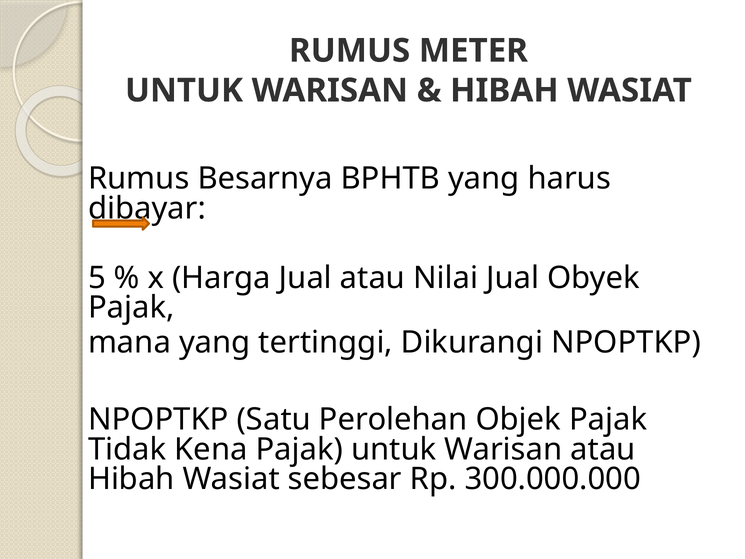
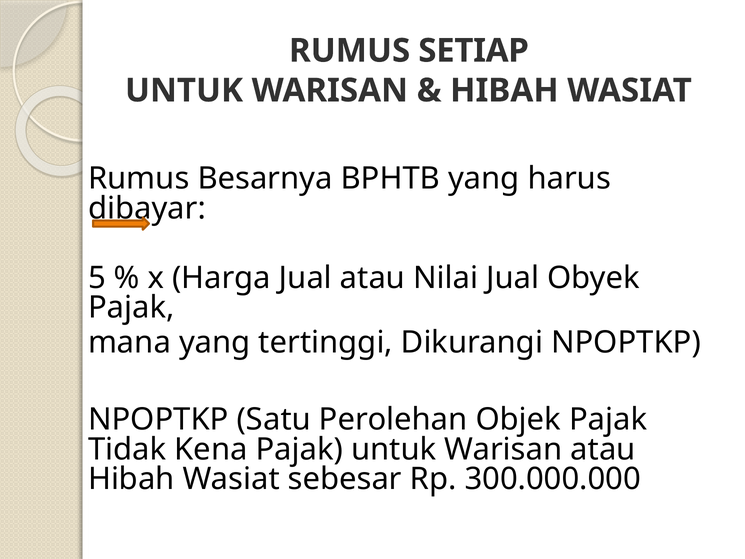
METER: METER -> SETIAP
